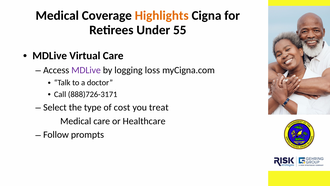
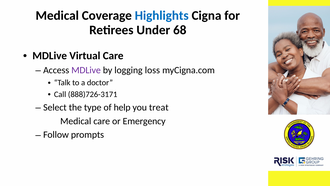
Highlights colour: orange -> blue
55: 55 -> 68
cost: cost -> help
Healthcare: Healthcare -> Emergency
